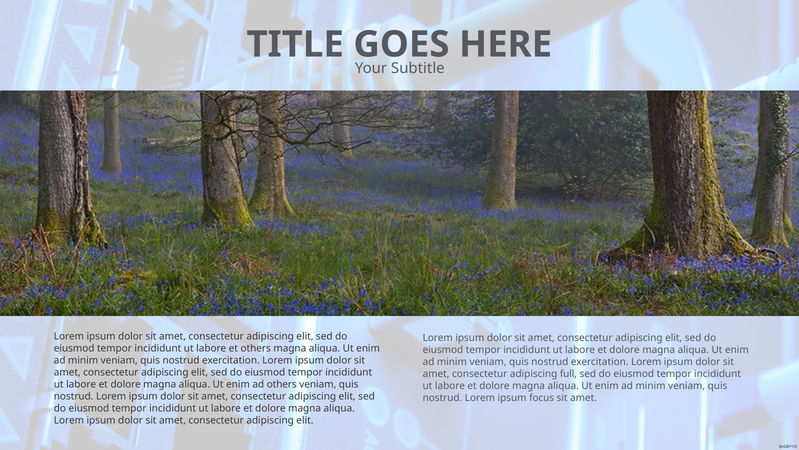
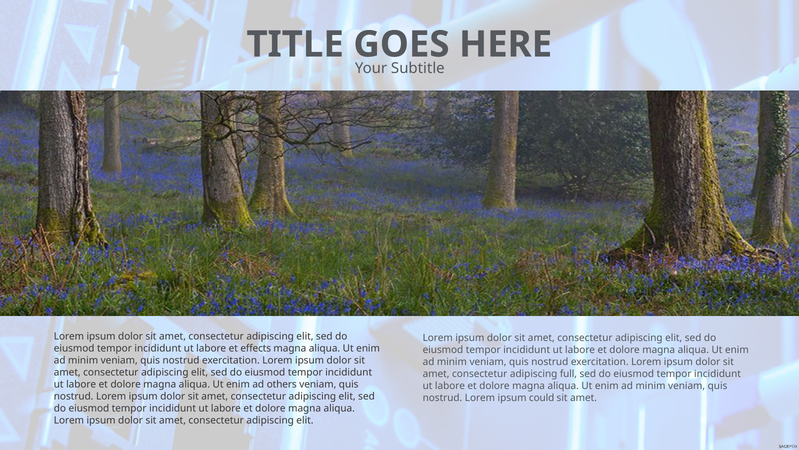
et others: others -> effects
focus: focus -> could
